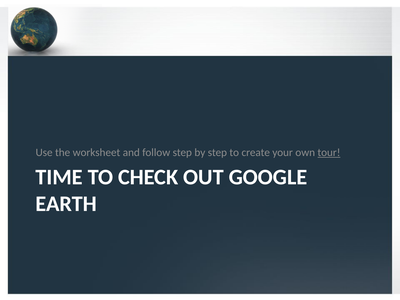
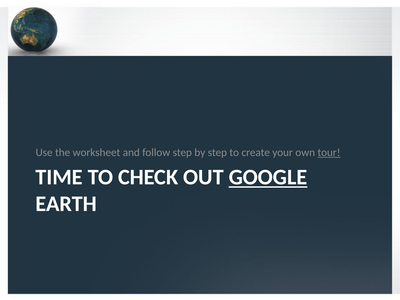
GOOGLE underline: none -> present
